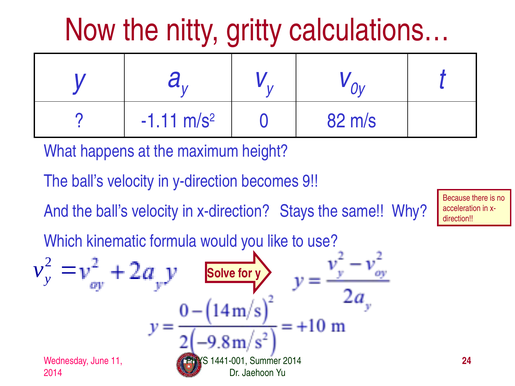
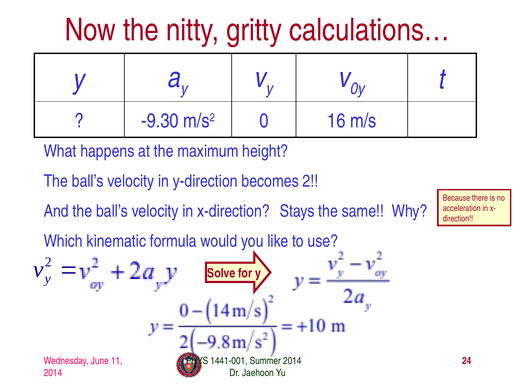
-1.11: -1.11 -> -9.30
82: 82 -> 16
becomes 9: 9 -> 2
